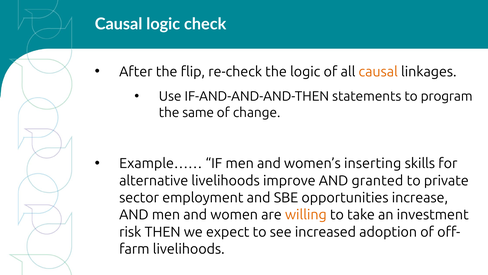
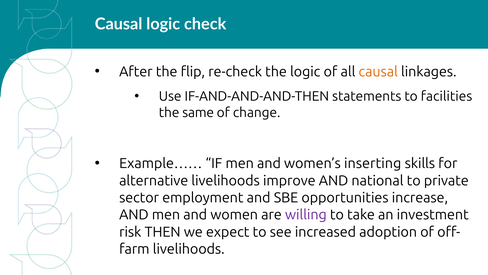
program: program -> facilities
granted: granted -> national
willing colour: orange -> purple
